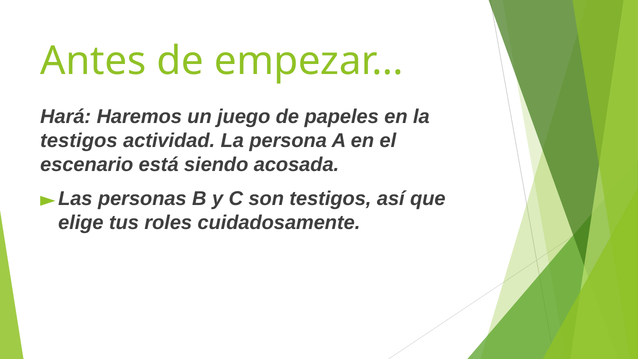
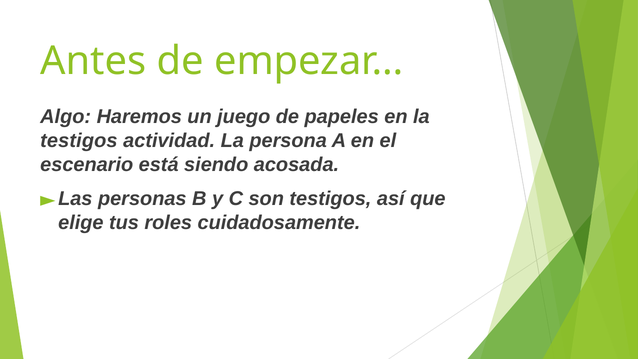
Hará: Hará -> Algo
